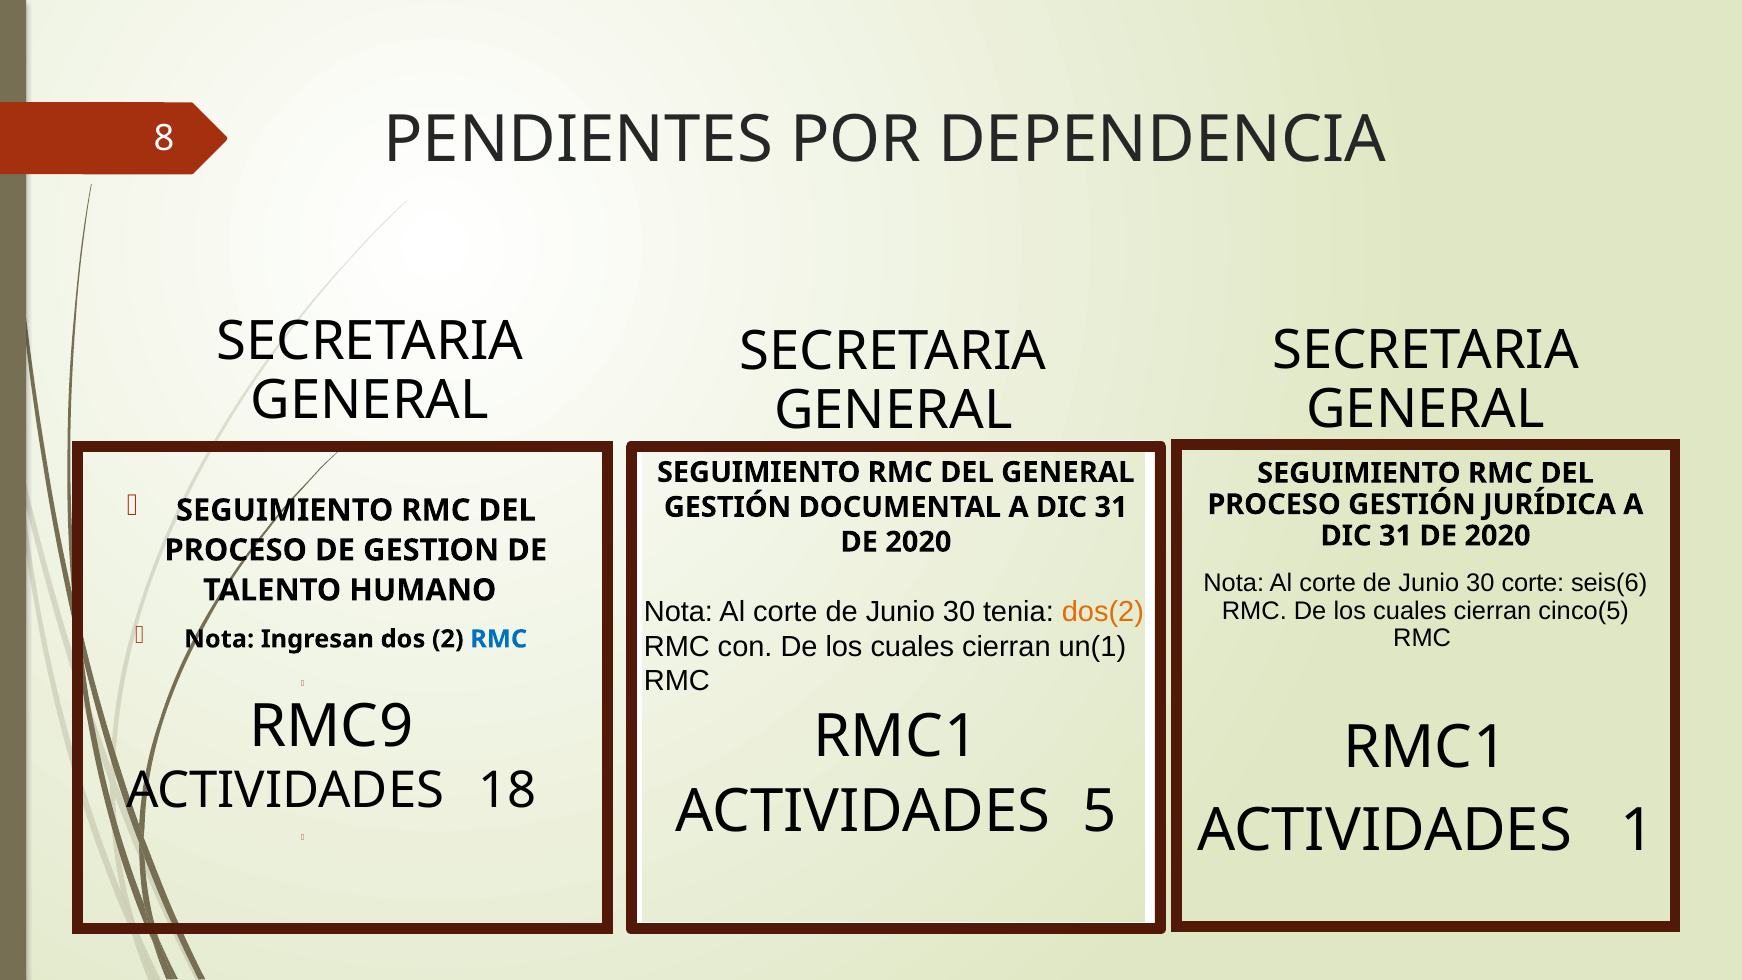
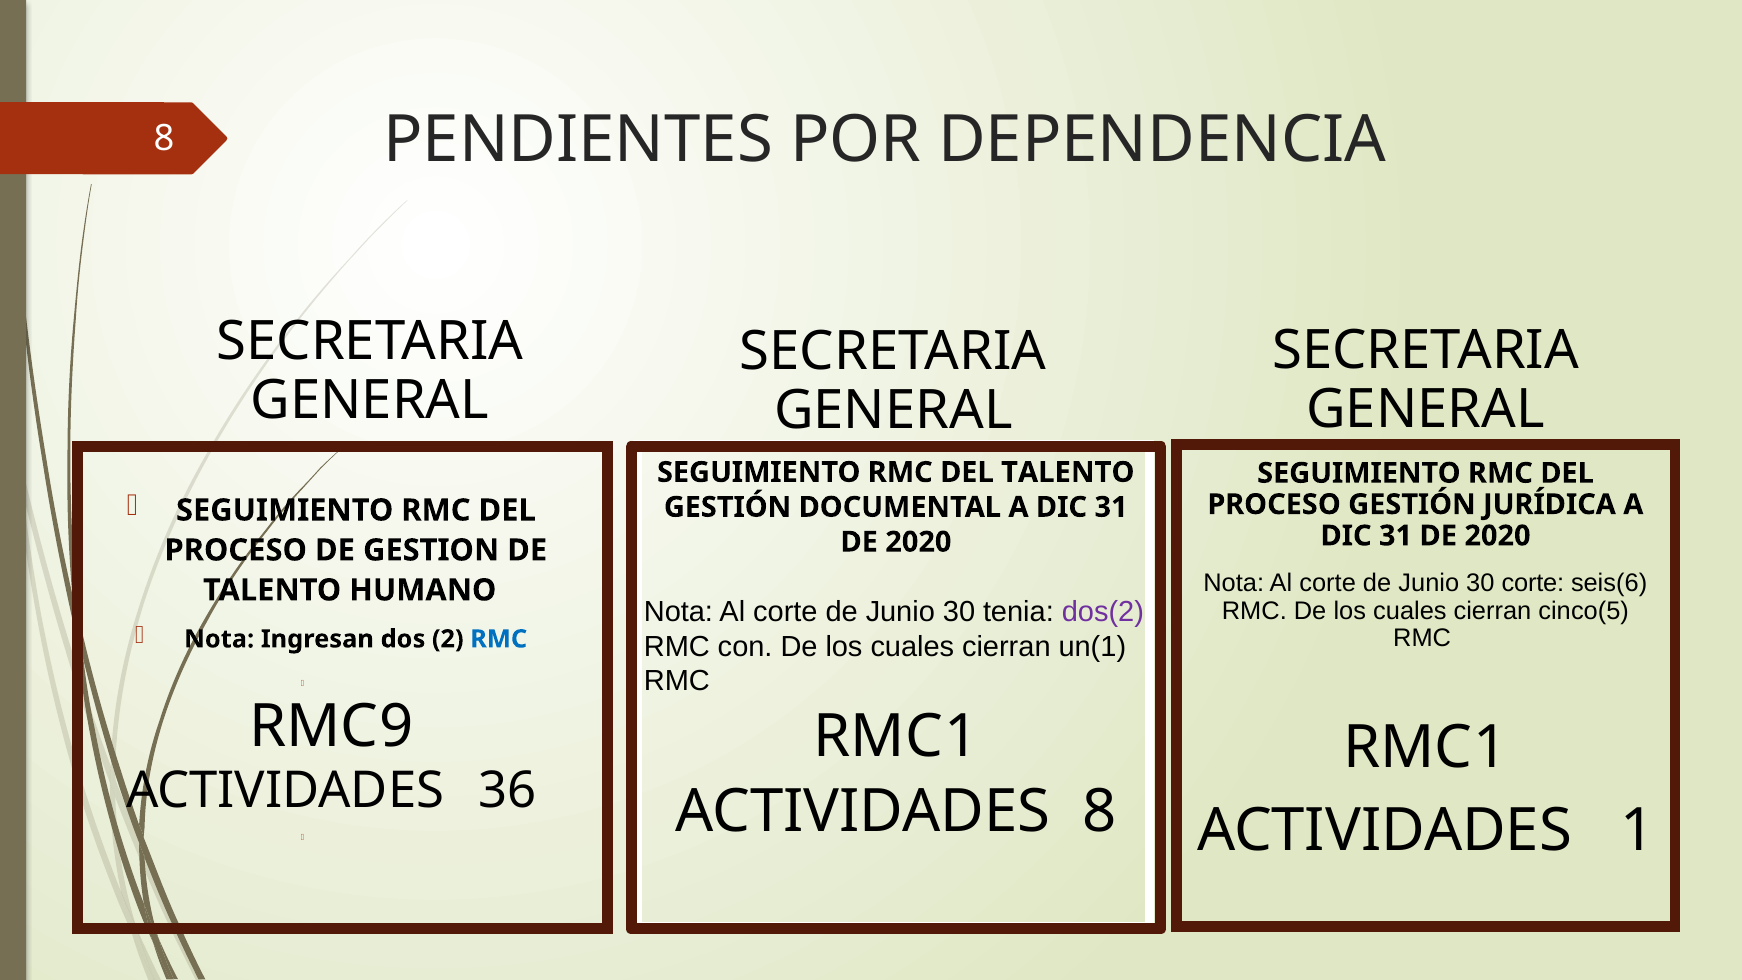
DEL GENERAL: GENERAL -> TALENTO
dos(2 colour: orange -> purple
18: 18 -> 36
ACTIVIDADES 5: 5 -> 8
